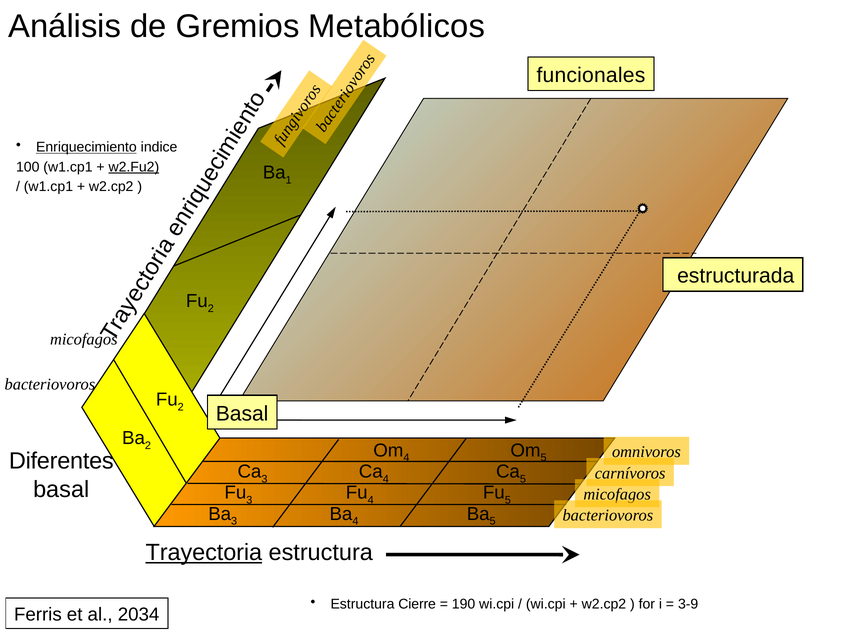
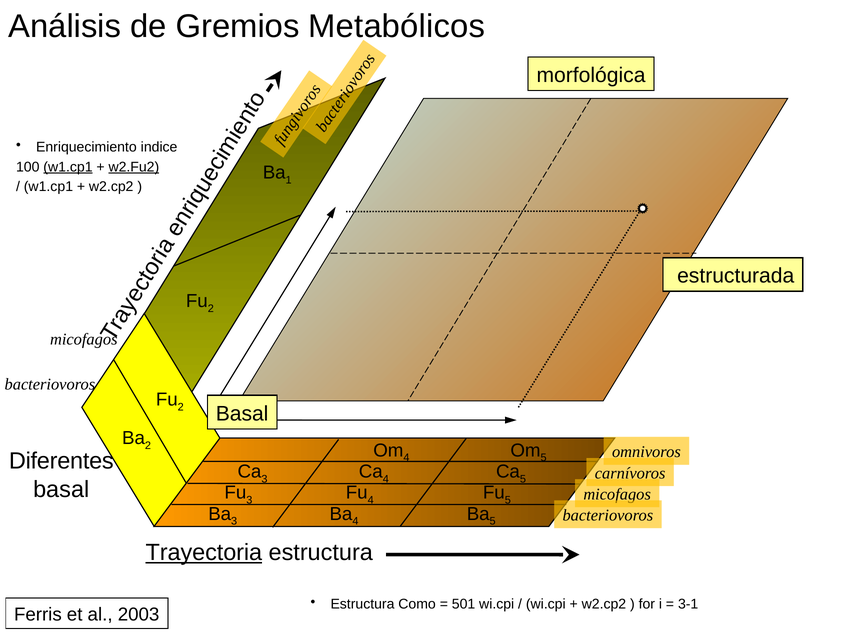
funcionales: funcionales -> morfológica
Enriquecimiento underline: present -> none
w1.cp1 at (68, 167) underline: none -> present
Cierre: Cierre -> Como
190: 190 -> 501
3-9: 3-9 -> 3-1
2034: 2034 -> 2003
